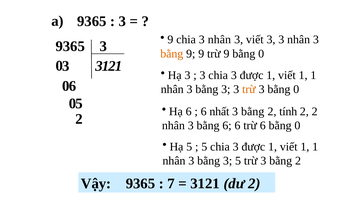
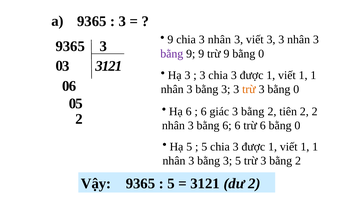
bằng at (172, 54) colour: orange -> purple
nhất: nhất -> giác
tính: tính -> tiên
7 at (171, 184): 7 -> 5
